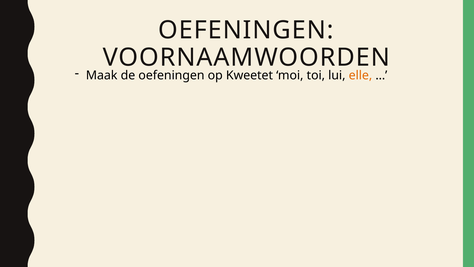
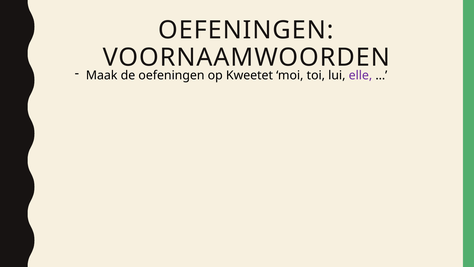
elle colour: orange -> purple
